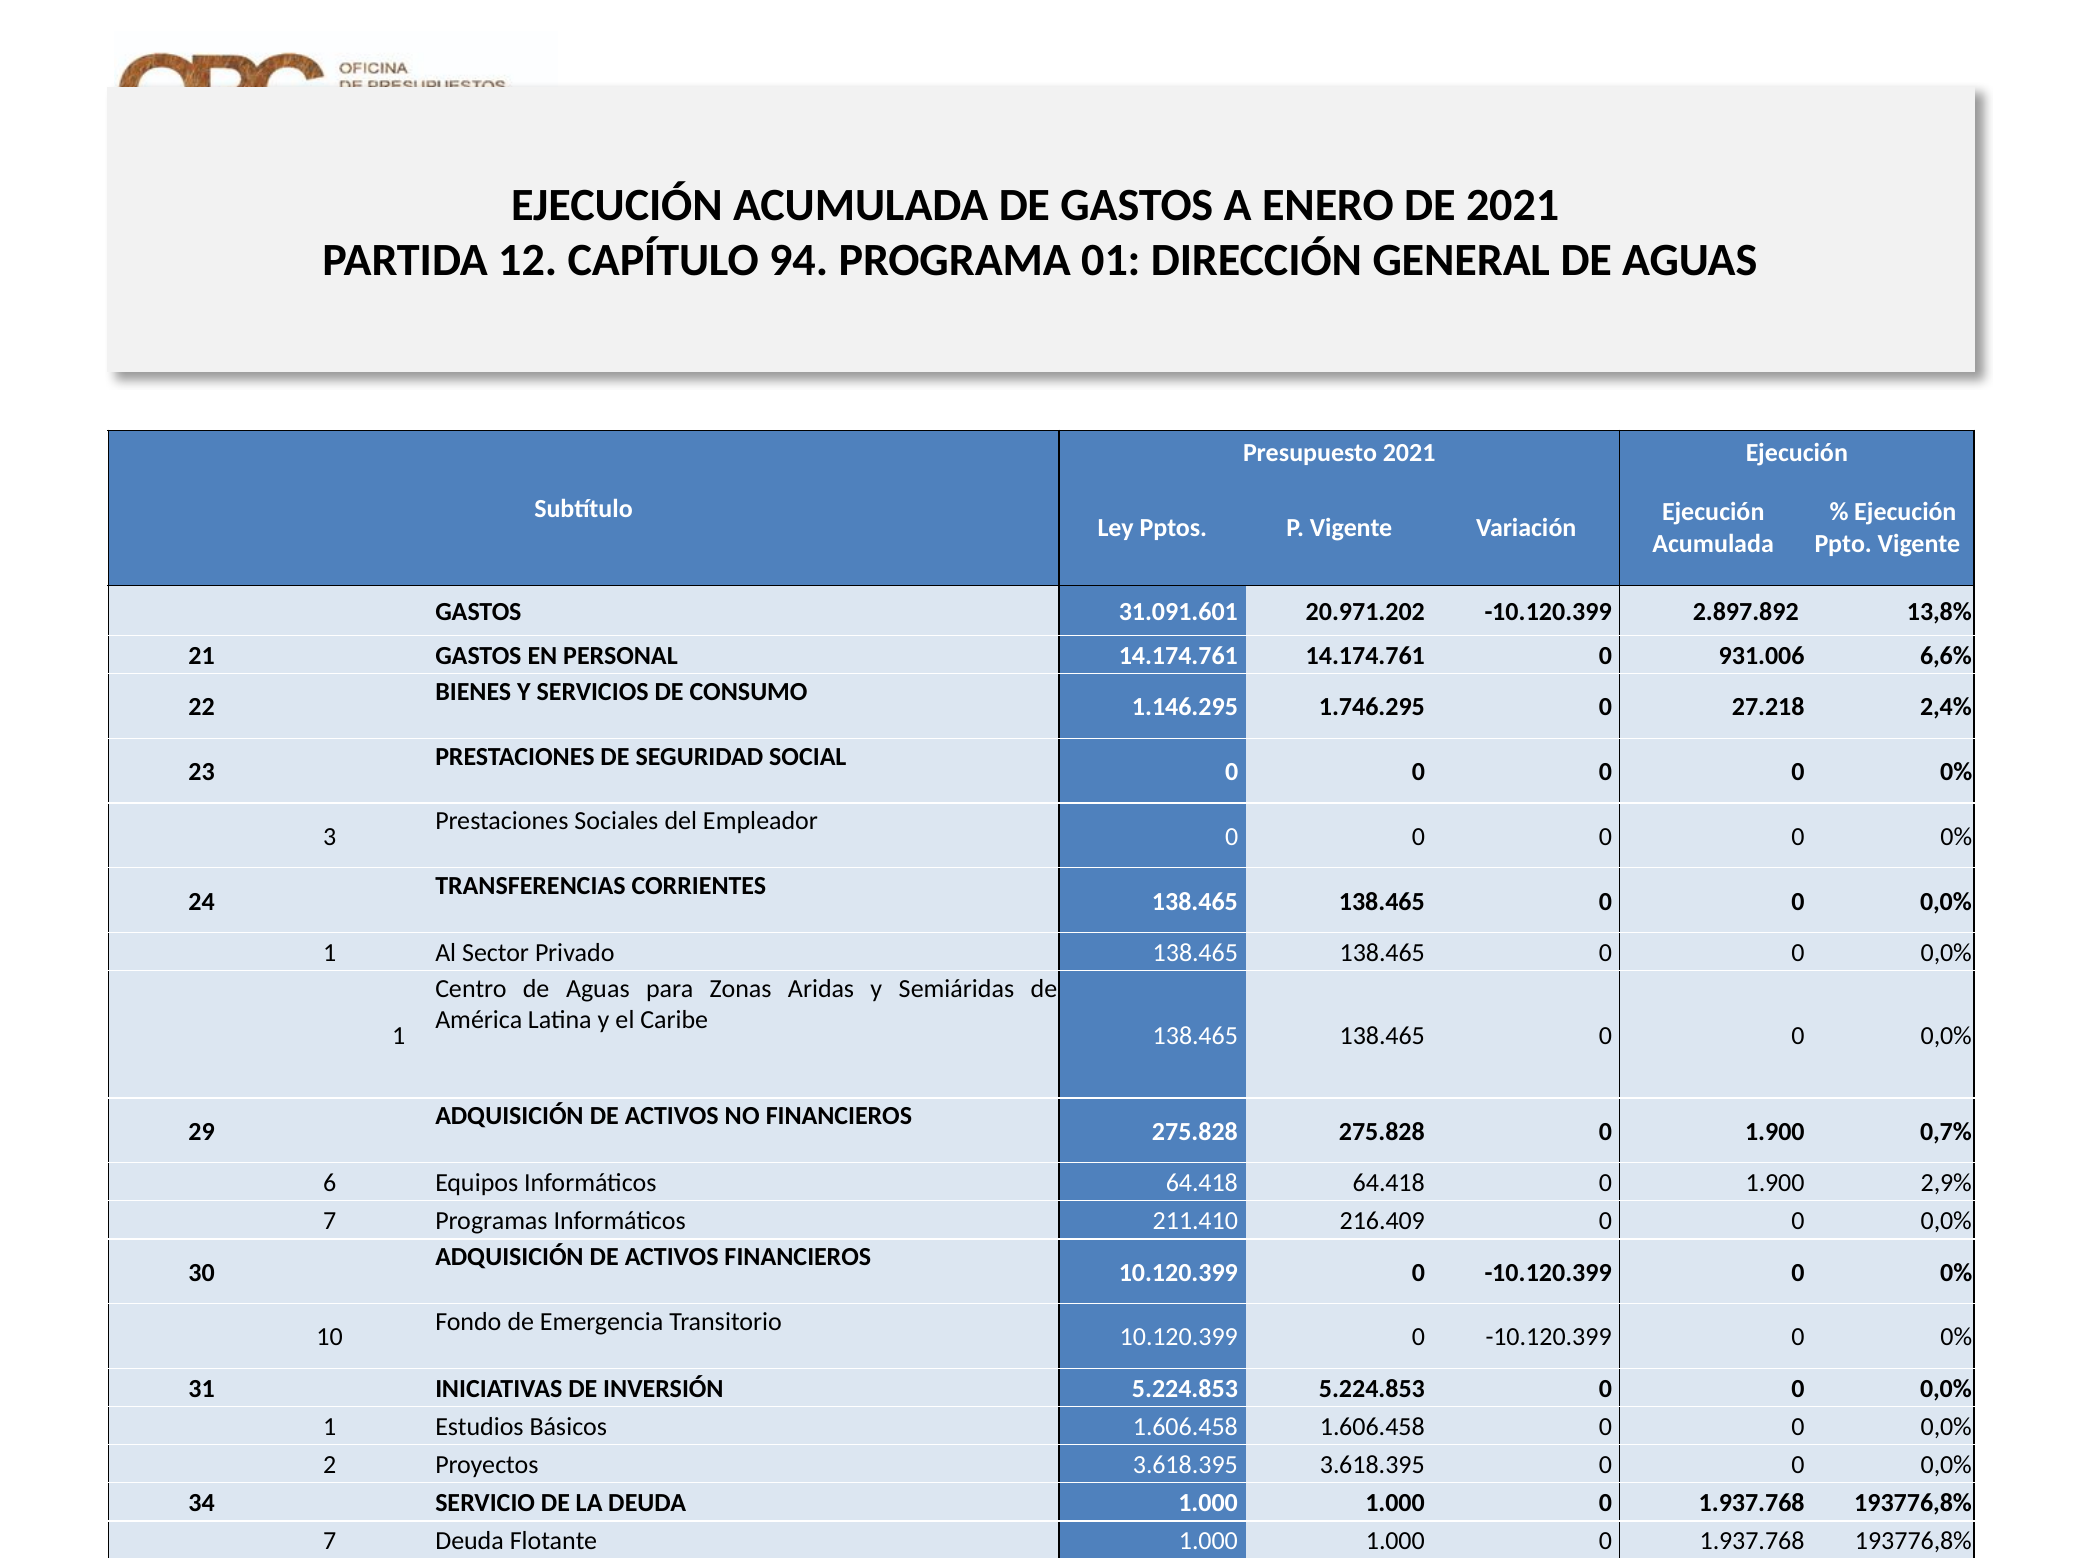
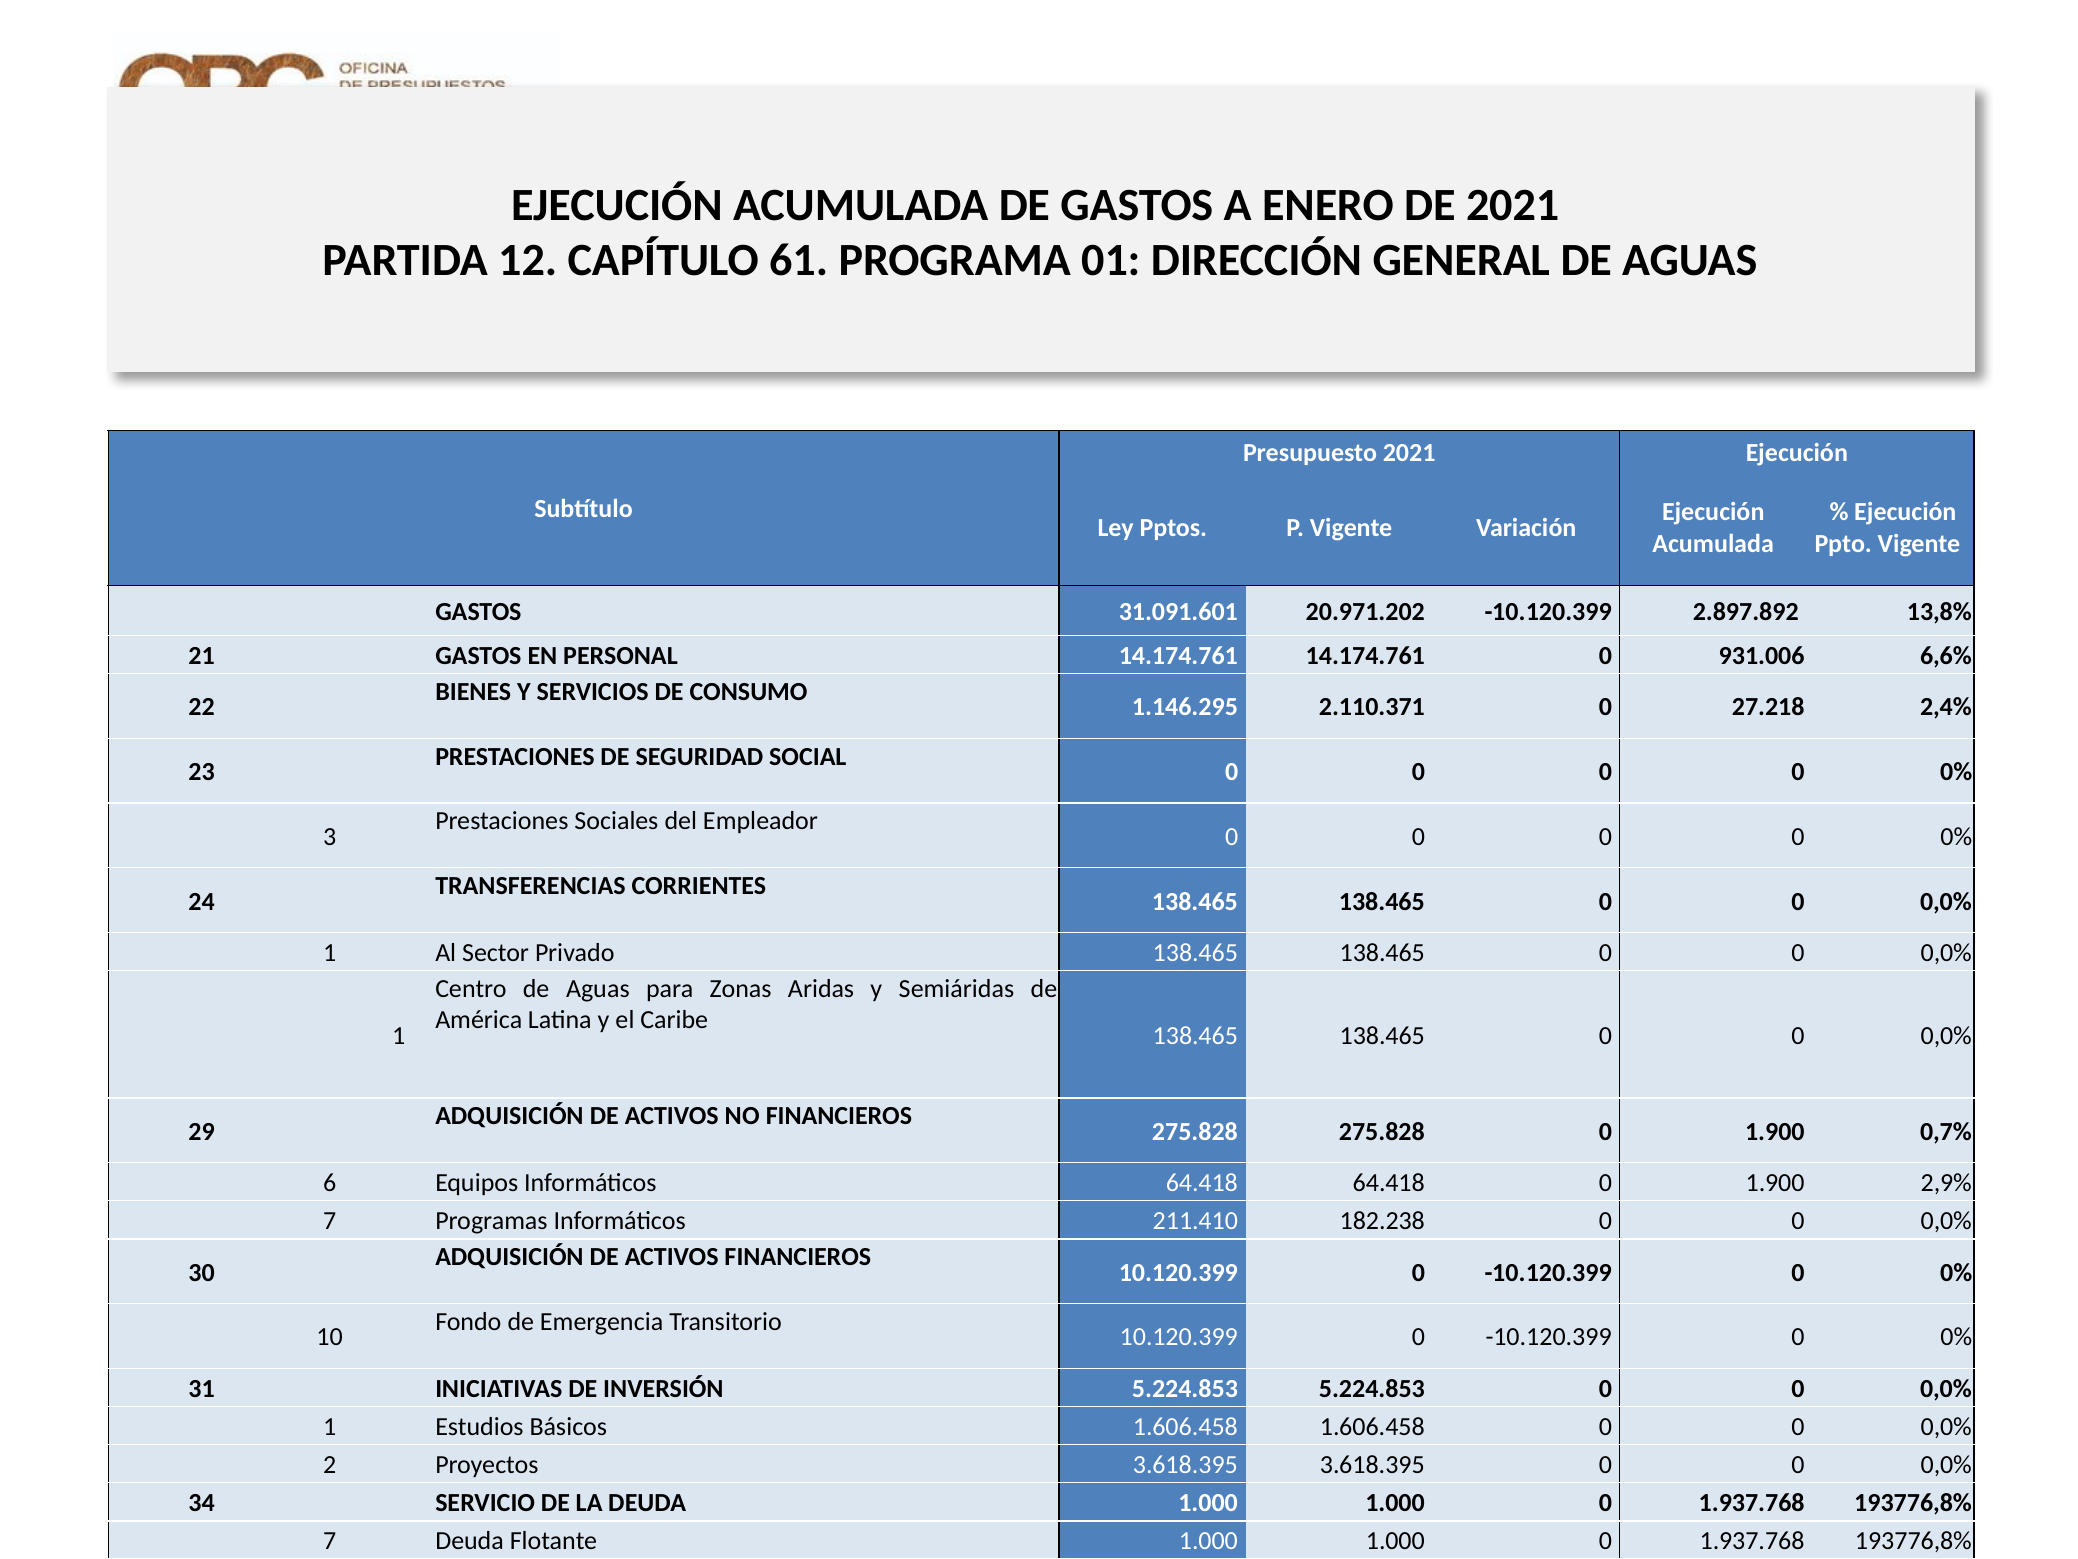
94: 94 -> 61
1.746.295: 1.746.295 -> 2.110.371
216.409: 216.409 -> 182.238
